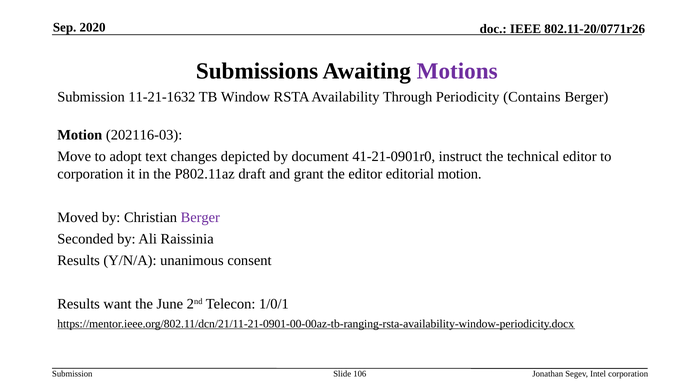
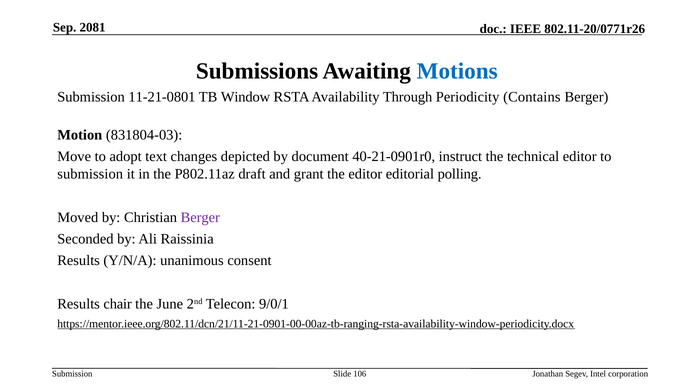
2020: 2020 -> 2081
Motions colour: purple -> blue
11-21-1632: 11-21-1632 -> 11-21-0801
202116-03: 202116-03 -> 831804-03
41-21-0901r0: 41-21-0901r0 -> 40-21-0901r0
corporation at (90, 174): corporation -> submission
editorial motion: motion -> polling
want: want -> chair
1/0/1: 1/0/1 -> 9/0/1
